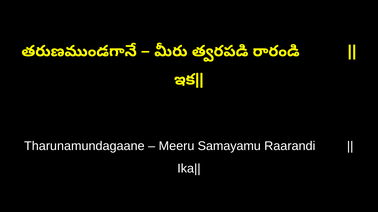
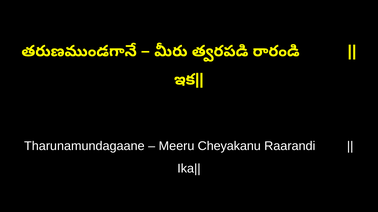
Samayamu: Samayamu -> Cheyakanu
